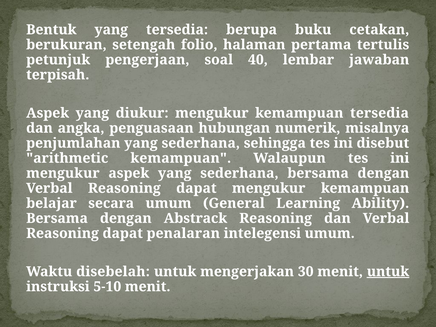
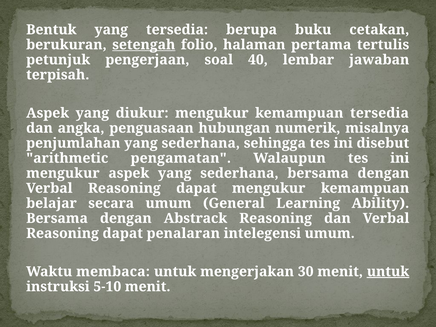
setengah underline: none -> present
arithmetic kemampuan: kemampuan -> pengamatan
disebelah: disebelah -> membaca
